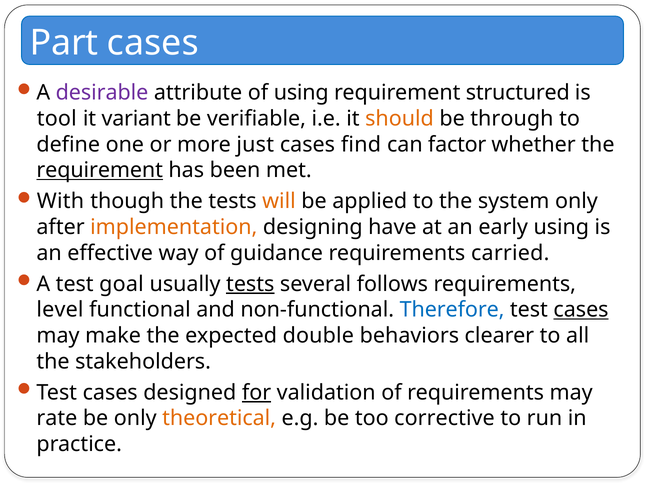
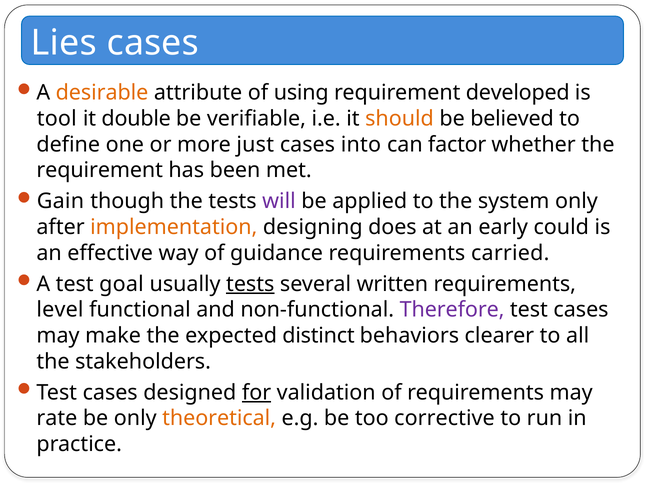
Part: Part -> Lies
desirable colour: purple -> orange
structured: structured -> developed
variant: variant -> double
through: through -> believed
find: find -> into
requirement at (100, 170) underline: present -> none
With: With -> Gain
will colour: orange -> purple
have: have -> does
early using: using -> could
follows: follows -> written
Therefore colour: blue -> purple
cases at (581, 310) underline: present -> none
double: double -> distinct
